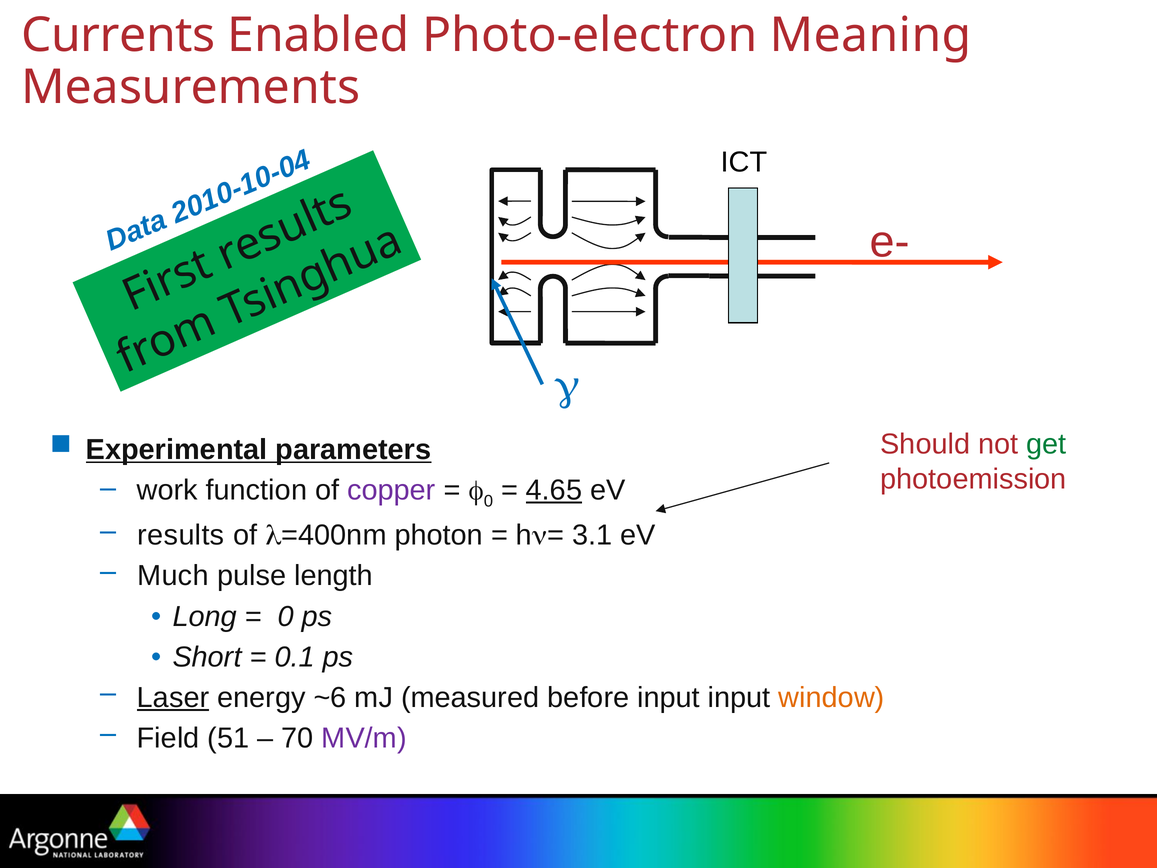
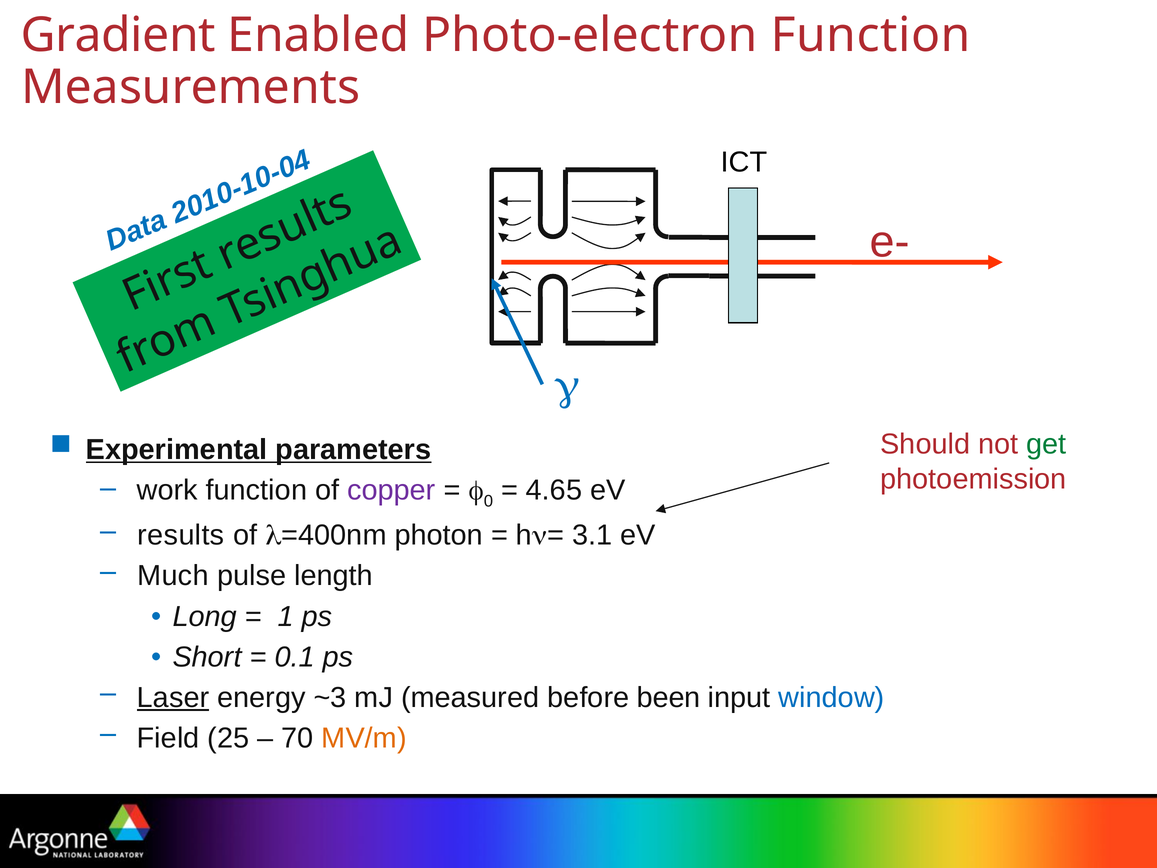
Currents: Currents -> Gradient
Photo-electron Meaning: Meaning -> Function
4.65 underline: present -> none
0 at (286, 616): 0 -> 1
~6: ~6 -> ~3
before input: input -> been
window colour: orange -> blue
51: 51 -> 25
MV/m colour: purple -> orange
